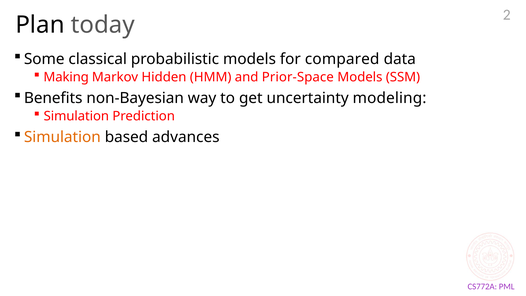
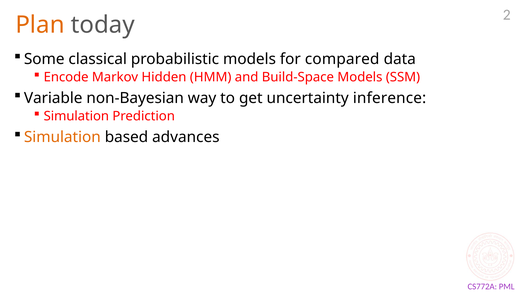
Plan colour: black -> orange
Making: Making -> Encode
Prior-Space: Prior-Space -> Build-Space
Benefits: Benefits -> Variable
modeling: modeling -> inference
